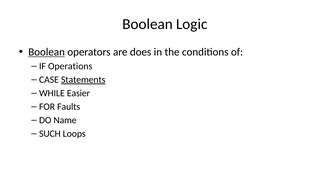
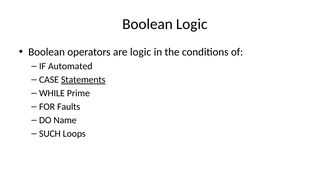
Boolean at (47, 52) underline: present -> none
are does: does -> logic
Operations: Operations -> Automated
Easier: Easier -> Prime
